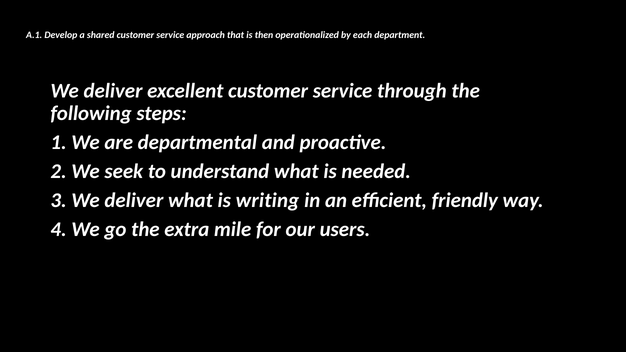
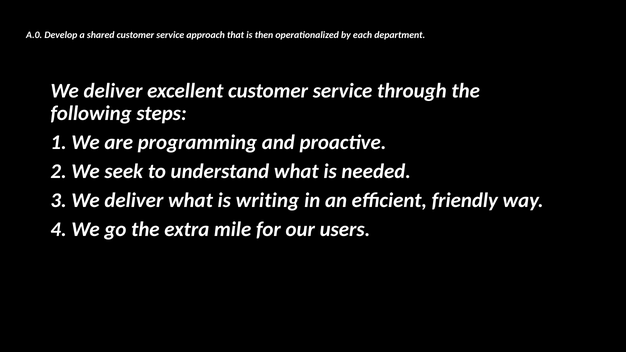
A.1: A.1 -> A.0
departmental: departmental -> programming
